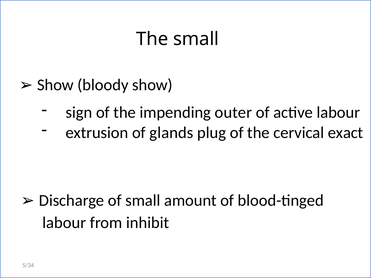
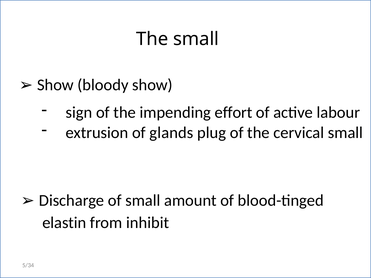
outer: outer -> effort
cervical exact: exact -> small
labour at (64, 223): labour -> elastin
